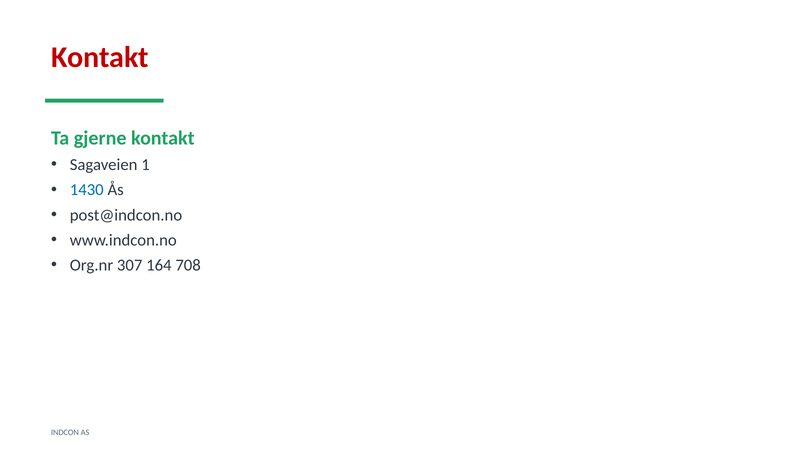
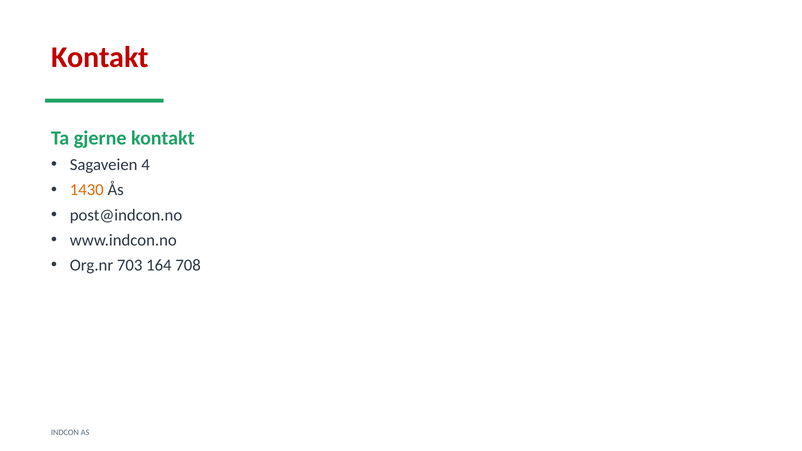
1: 1 -> 4
1430 colour: blue -> orange
307: 307 -> 703
